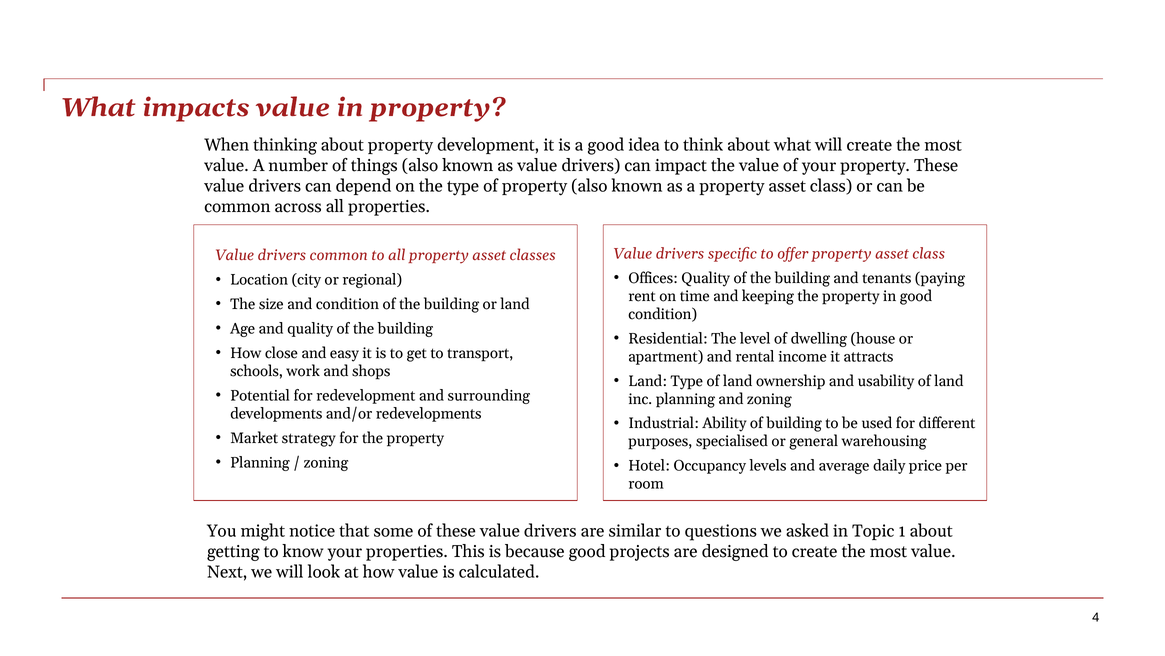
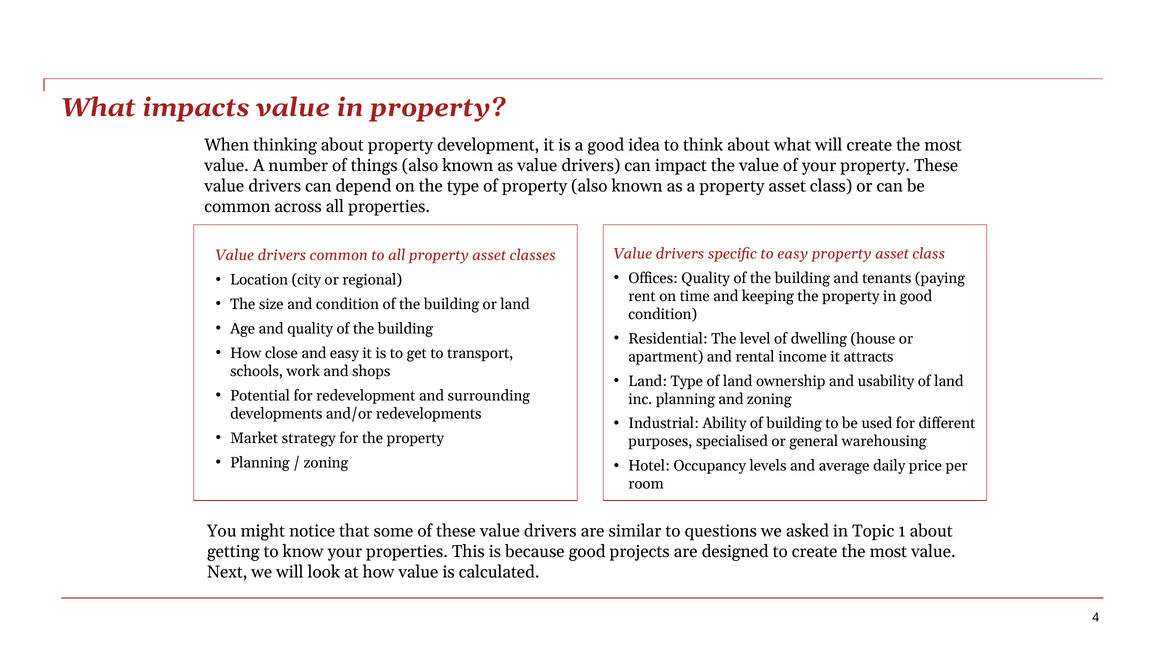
to offer: offer -> easy
